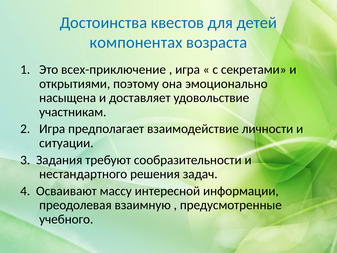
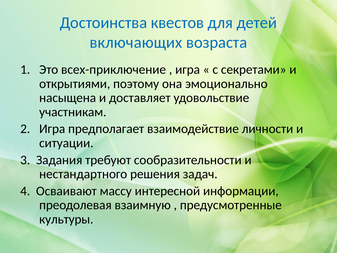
компонентах: компонентах -> включающих
учебного: учебного -> культуры
